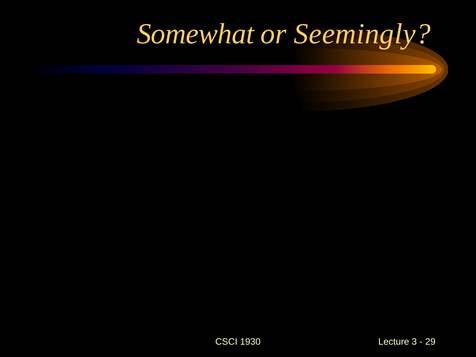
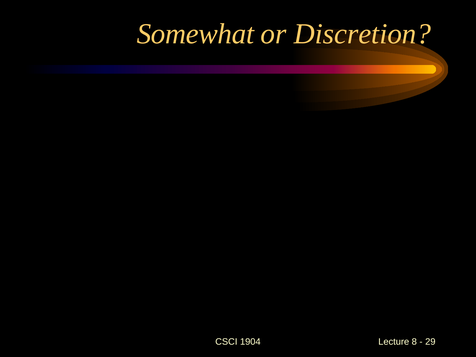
Seemingly: Seemingly -> Discretion
1930: 1930 -> 1904
3: 3 -> 8
